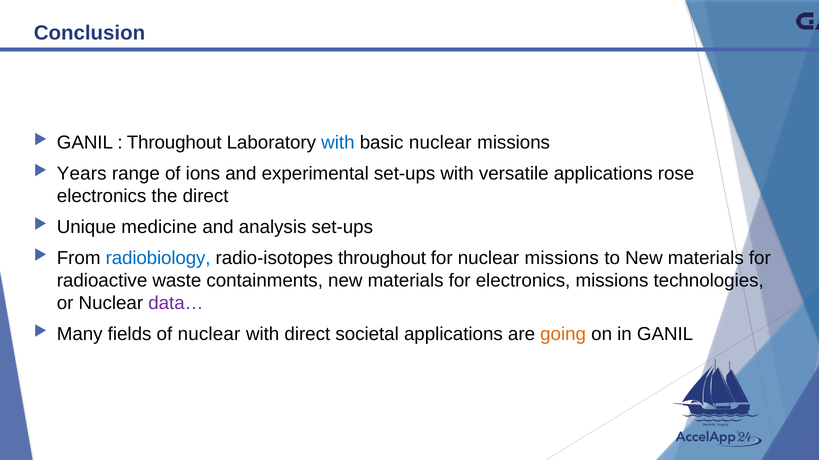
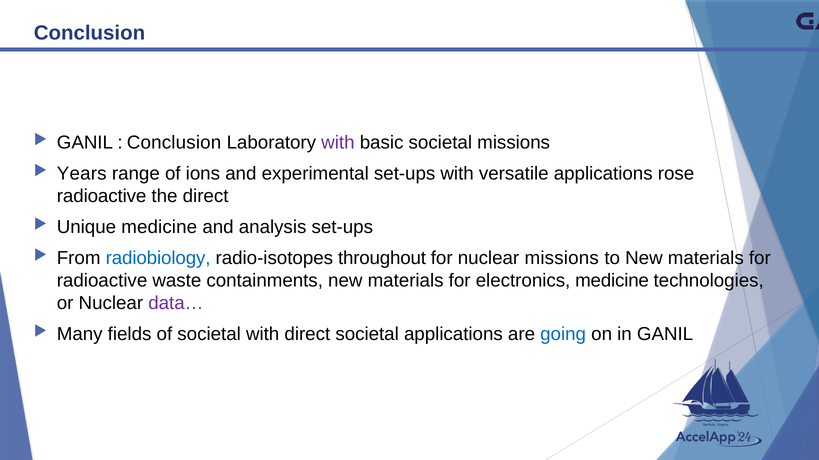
Throughout at (174, 143): Throughout -> Conclusion
with at (338, 143) colour: blue -> purple
basic nuclear: nuclear -> societal
electronics at (102, 196): electronics -> radioactive
electronics missions: missions -> medicine
of nuclear: nuclear -> societal
going colour: orange -> blue
